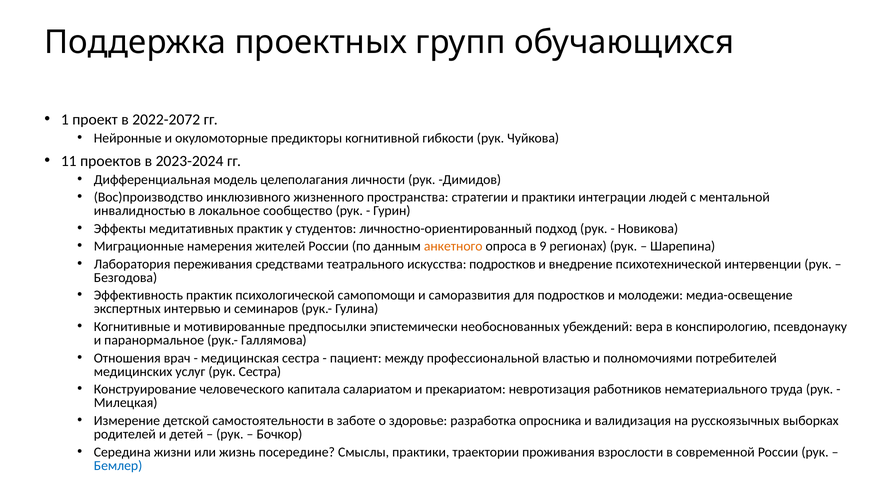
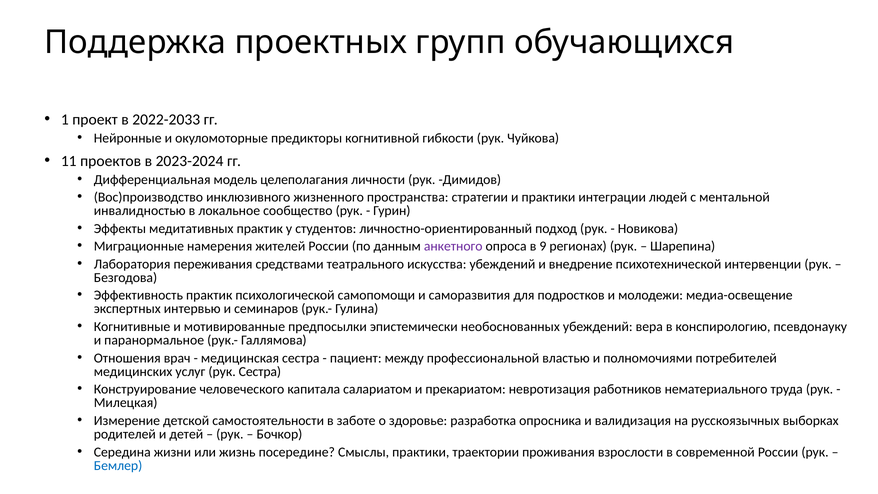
2022-2072: 2022-2072 -> 2022-2033
анкетного colour: orange -> purple
искусства подростков: подростков -> убеждений
